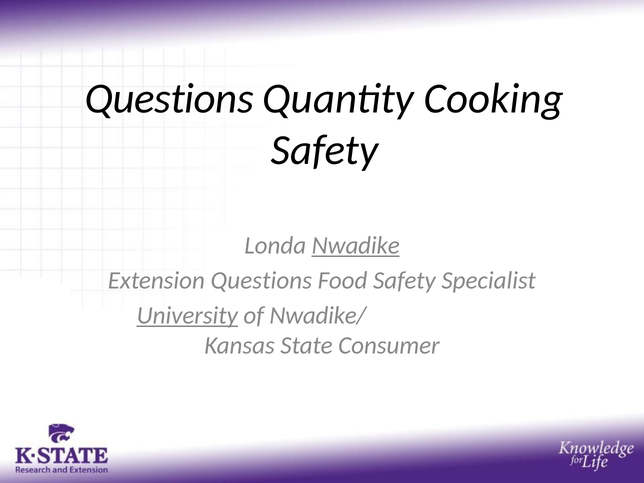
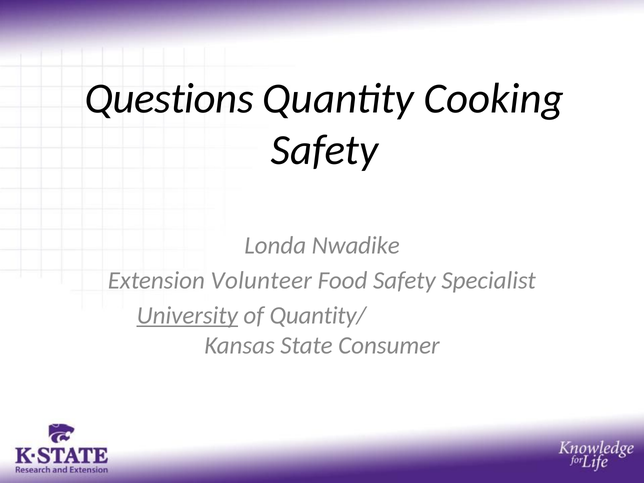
Nwadike underline: present -> none
Extension Questions: Questions -> Volunteer
Nwadike/: Nwadike/ -> Quantity/
